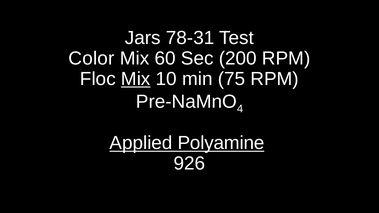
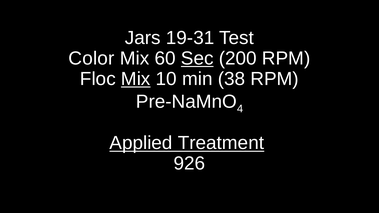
78-31: 78-31 -> 19-31
Sec underline: none -> present
75: 75 -> 38
Polyamine: Polyamine -> Treatment
